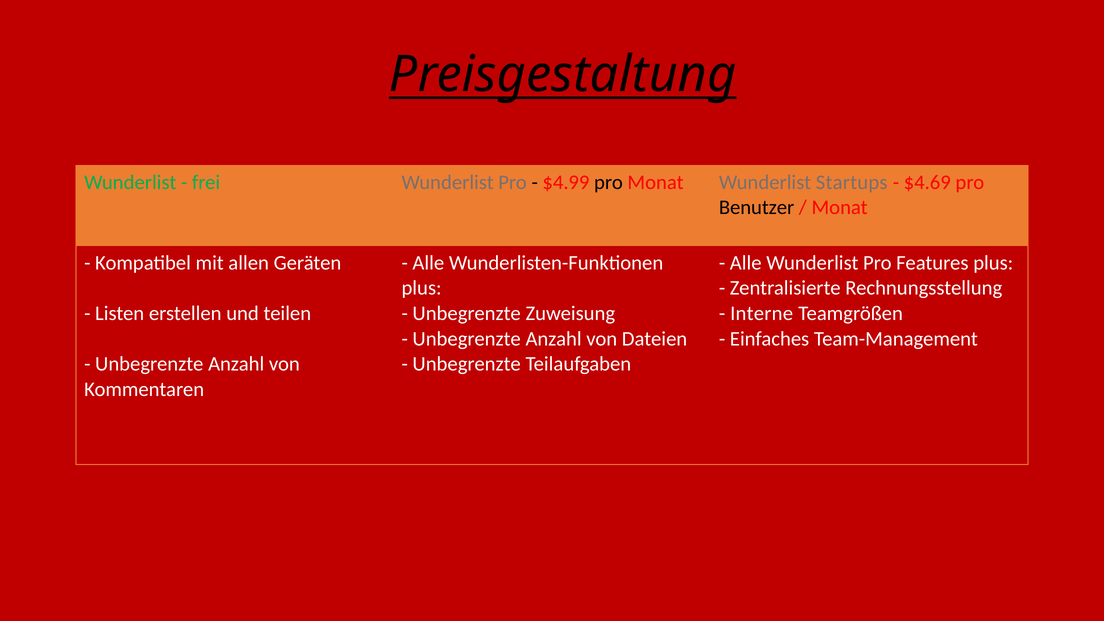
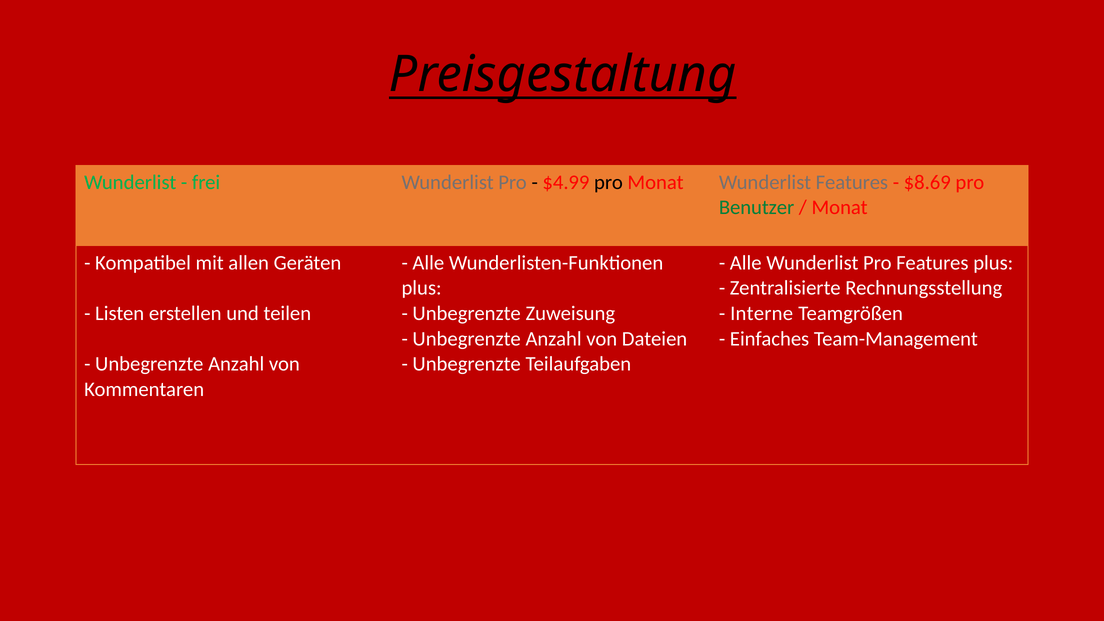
Wunderlist Startups: Startups -> Features
$4.69: $4.69 -> $8.69
Benutzer colour: black -> green
